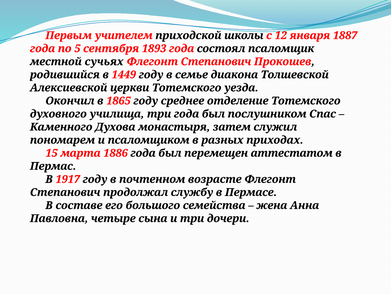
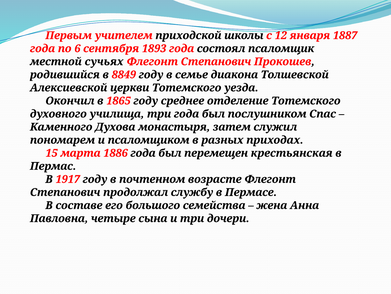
5: 5 -> 6
1449: 1449 -> 8849
аттестатом: аттестатом -> крестьянская
